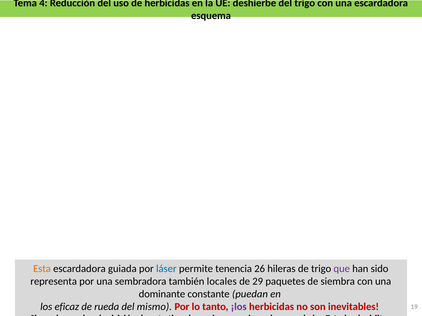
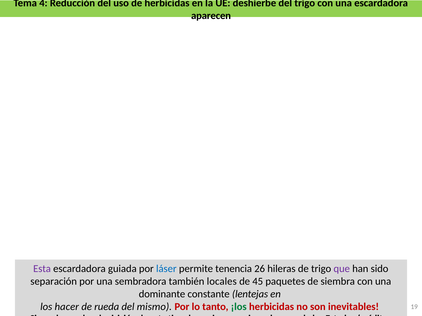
esquema: esquema -> aparecen
Esta colour: orange -> purple
representa: representa -> separación
29: 29 -> 45
puedan: puedan -> lentejas
eficaz: eficaz -> hacer
¡los colour: purple -> green
